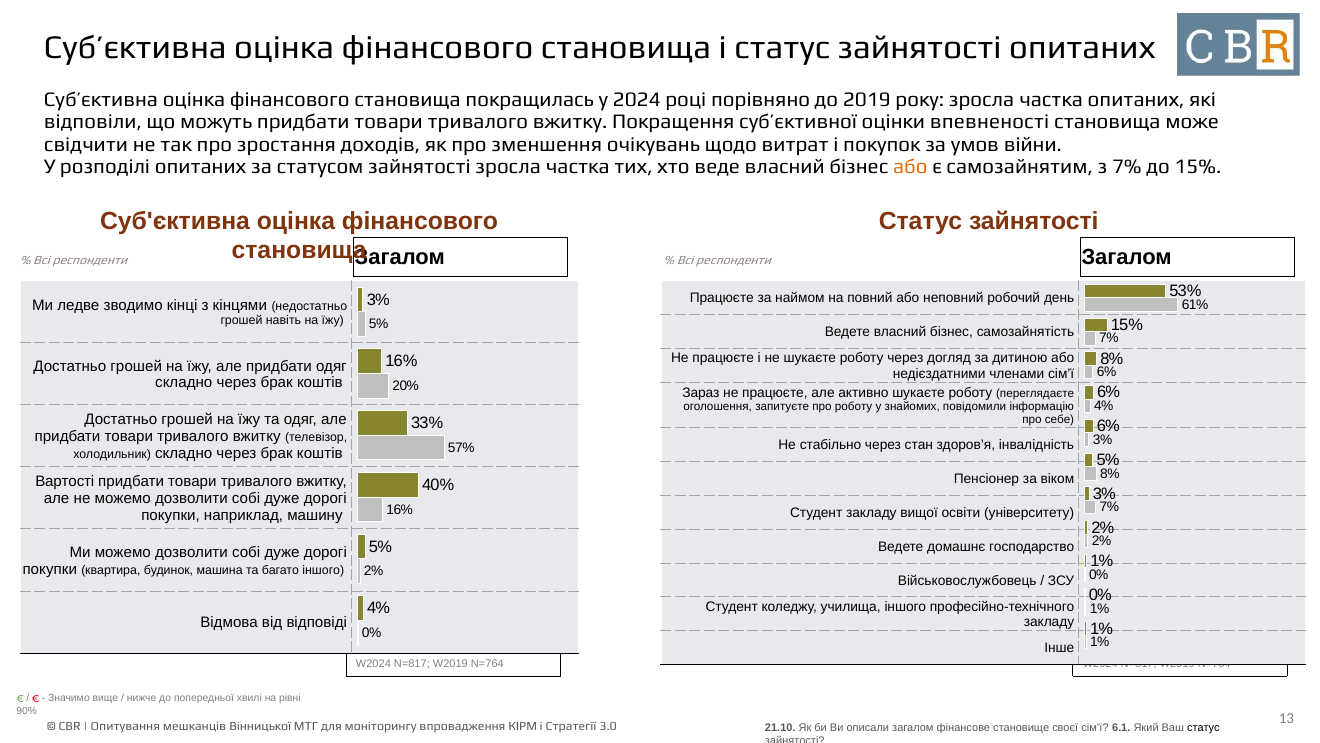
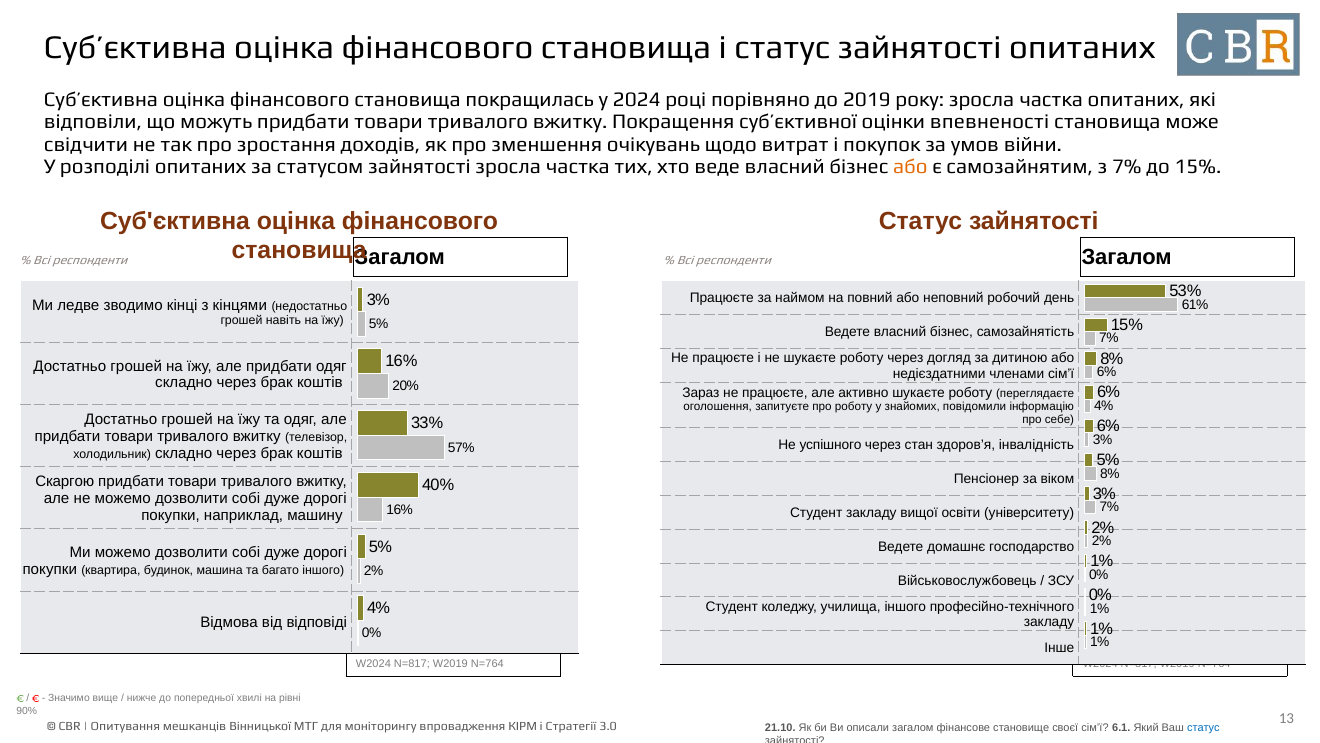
стабільно: стабільно -> успішного
Вартості: Вартості -> Скаргою
статус at (1203, 727) colour: black -> blue
